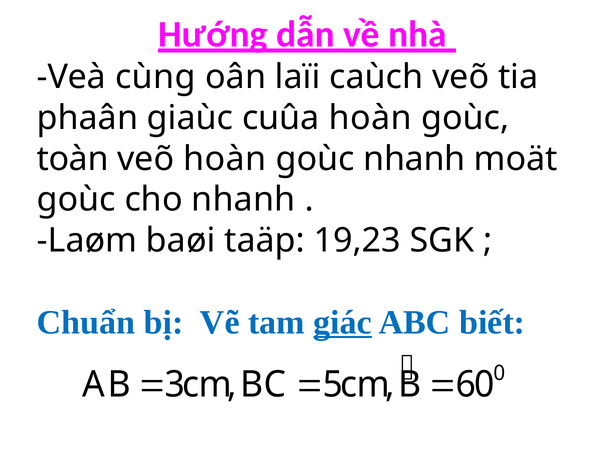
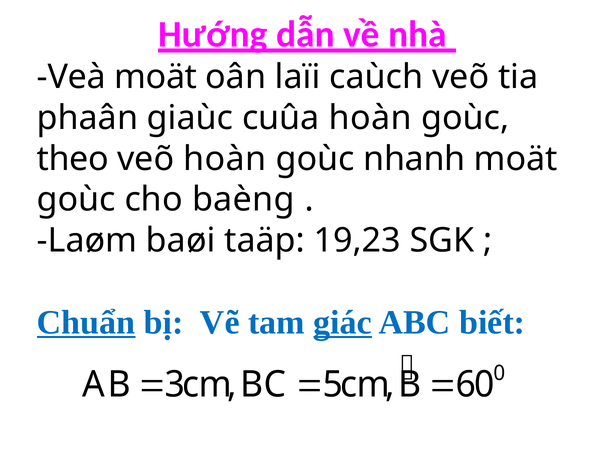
Veà cùng: cùng -> moät
toàn: toàn -> theo
cho nhanh: nhanh -> baèng
Chuẩn underline: none -> present
